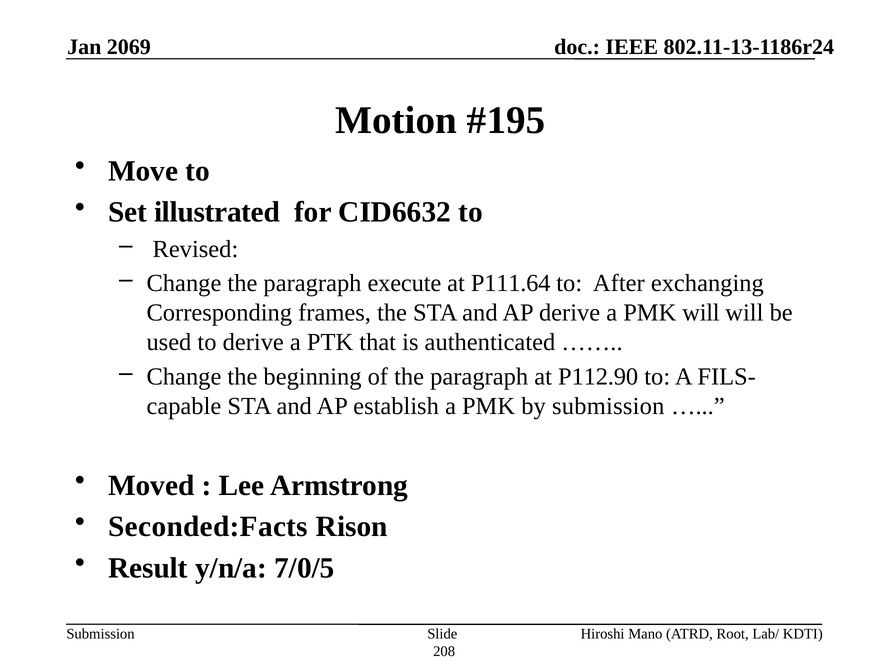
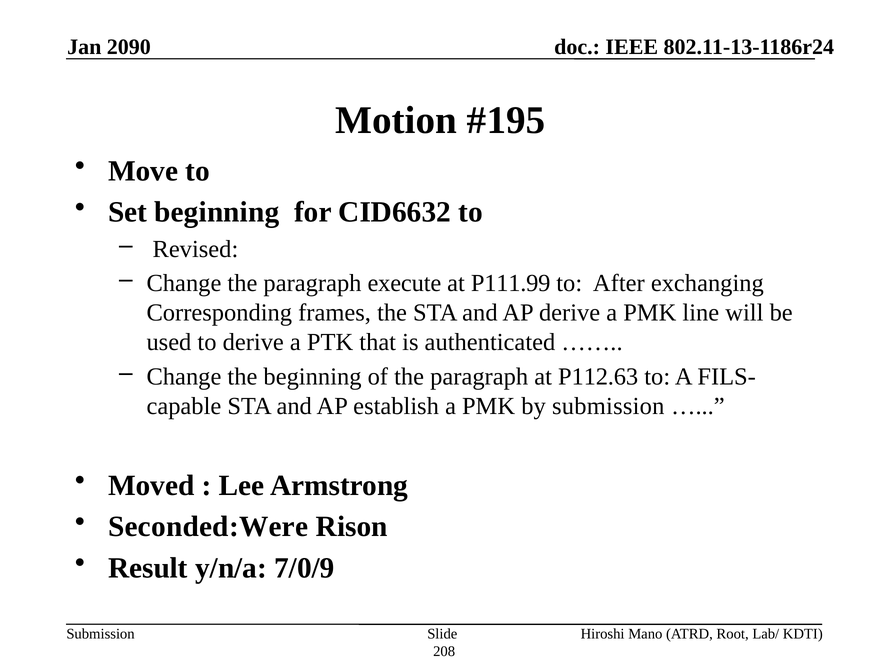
2069: 2069 -> 2090
Set illustrated: illustrated -> beginning
P111.64: P111.64 -> P111.99
PMK will: will -> line
P112.90: P112.90 -> P112.63
Seconded:Facts: Seconded:Facts -> Seconded:Were
7/0/5: 7/0/5 -> 7/0/9
